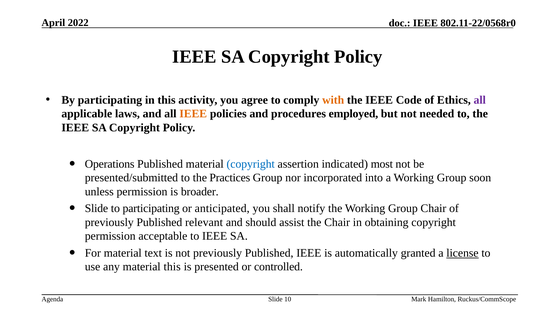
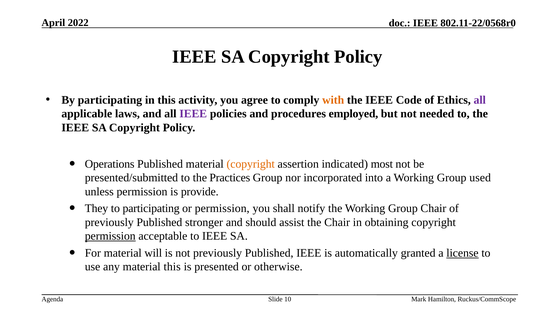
IEEE at (193, 114) colour: orange -> purple
copyright at (251, 164) colour: blue -> orange
soon: soon -> used
broader: broader -> provide
Slide at (96, 209): Slide -> They
or anticipated: anticipated -> permission
relevant: relevant -> stronger
permission at (110, 236) underline: none -> present
text: text -> will
controlled: controlled -> otherwise
